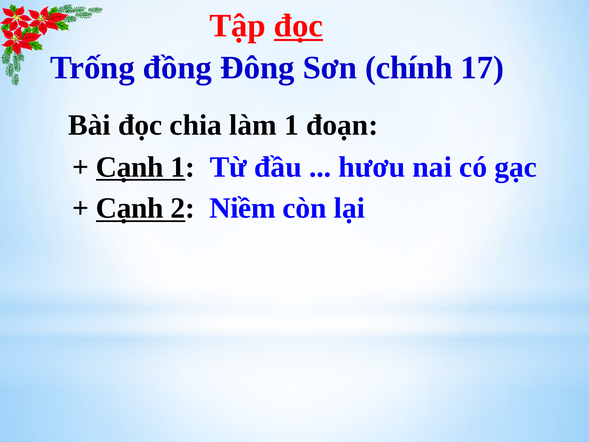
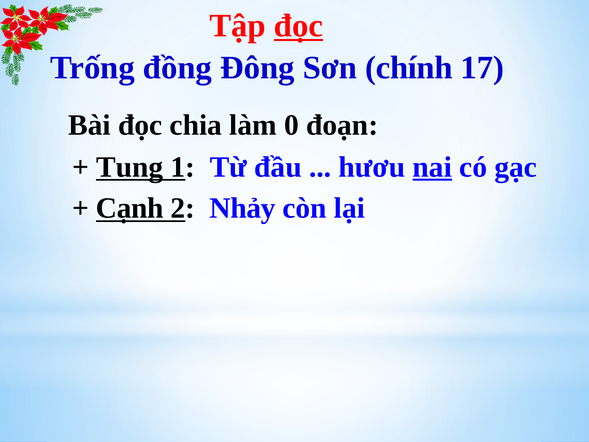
làm 1: 1 -> 0
Cạnh at (130, 167): Cạnh -> Tung
nai underline: none -> present
Niềm: Niềm -> Nhảy
